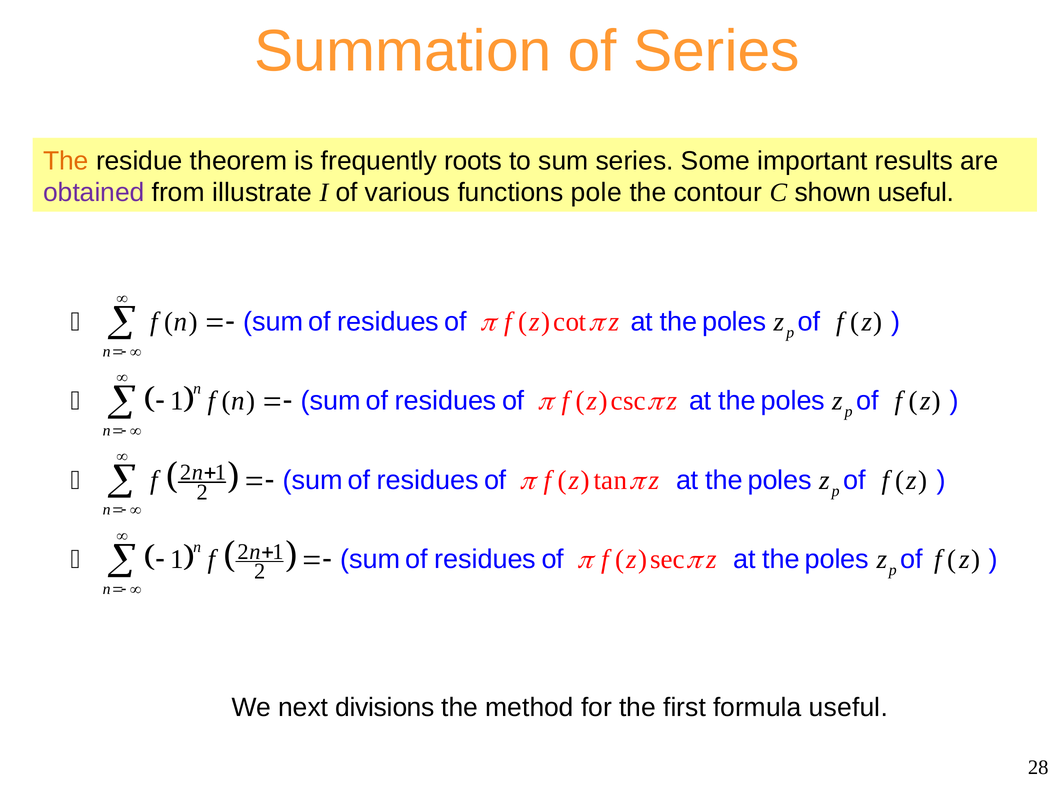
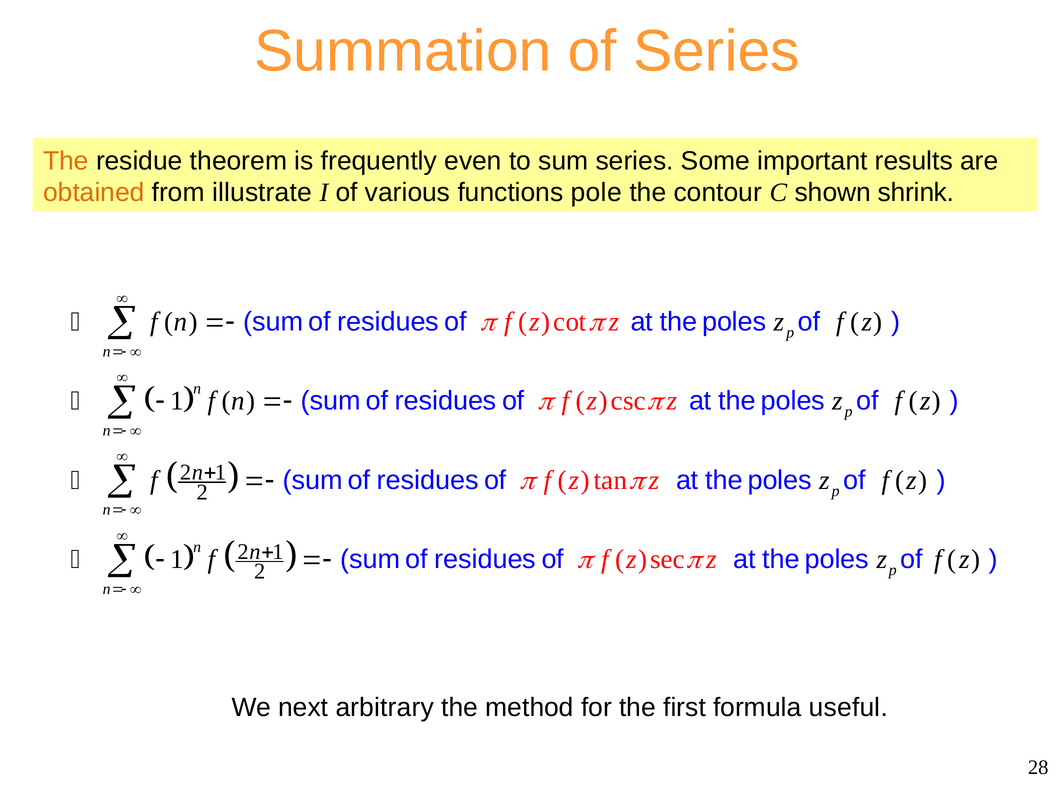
roots: roots -> even
obtained colour: purple -> orange
shown useful: useful -> shrink
divisions: divisions -> arbitrary
